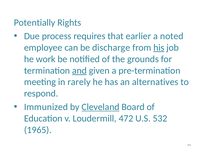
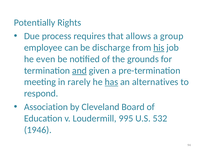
earlier: earlier -> allows
noted: noted -> group
work: work -> even
has underline: none -> present
Immunized: Immunized -> Association
Cleveland underline: present -> none
472: 472 -> 995
1965: 1965 -> 1946
